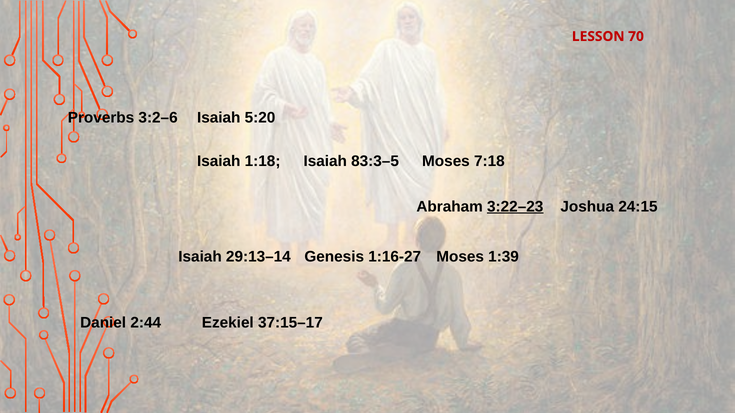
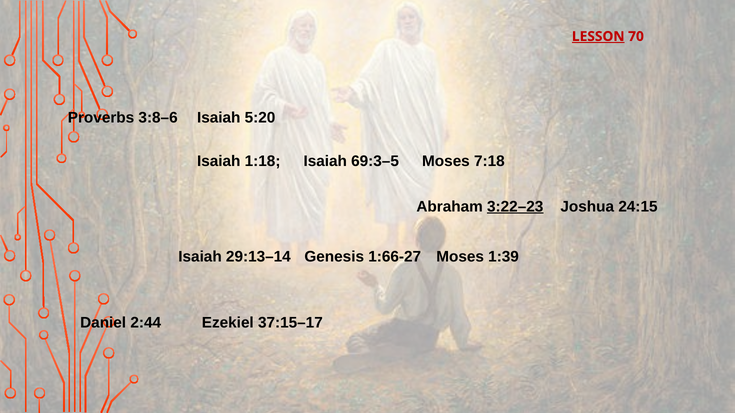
LESSON underline: none -> present
3:2–6: 3:2–6 -> 3:8–6
83:3–5: 83:3–5 -> 69:3–5
1:16-27: 1:16-27 -> 1:66-27
